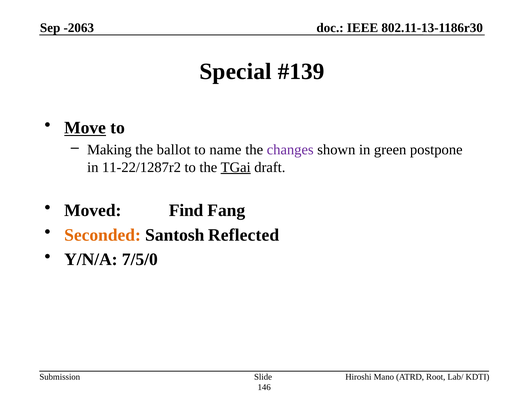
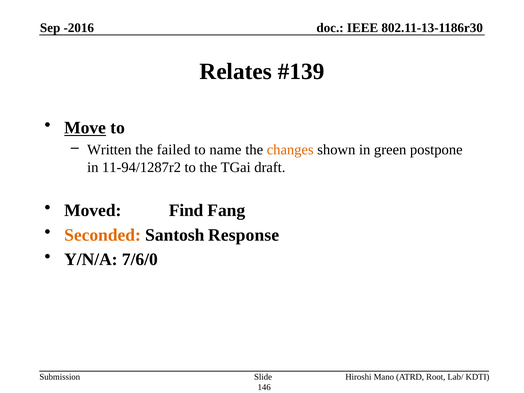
-2063: -2063 -> -2016
Special: Special -> Relates
Making: Making -> Written
ballot: ballot -> failed
changes colour: purple -> orange
11-22/1287r2: 11-22/1287r2 -> 11-94/1287r2
TGai underline: present -> none
Reflected: Reflected -> Response
7/5/0: 7/5/0 -> 7/6/0
